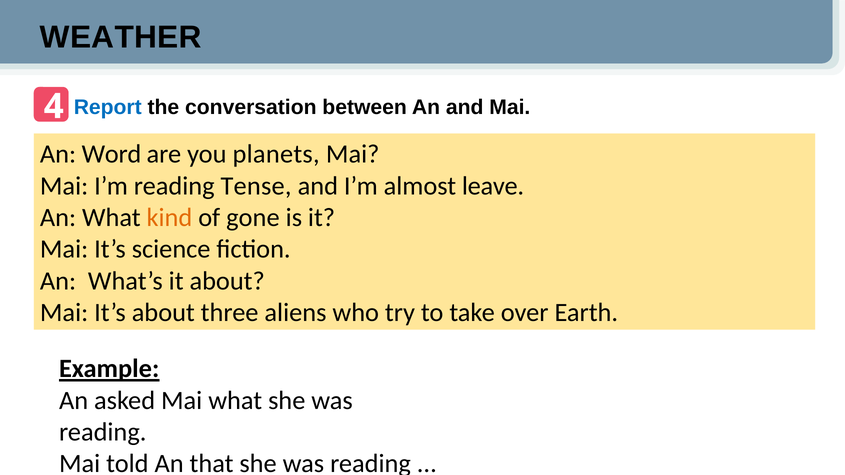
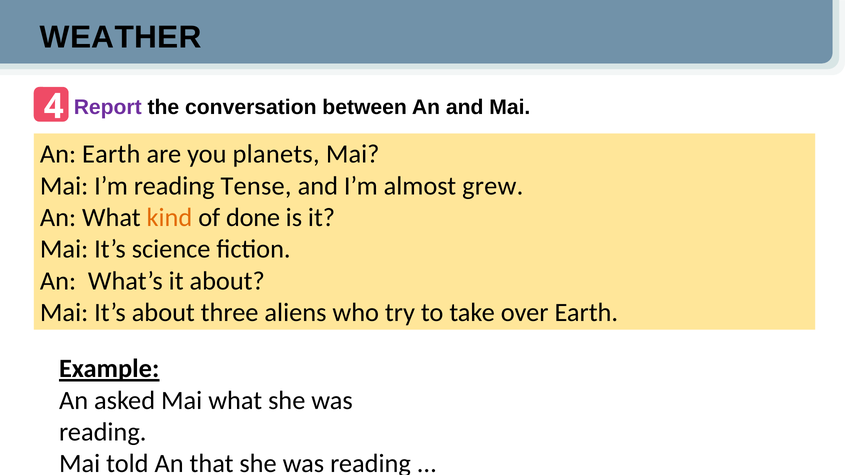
Report colour: blue -> purple
An Word: Word -> Earth
leave: leave -> grew
gone: gone -> done
